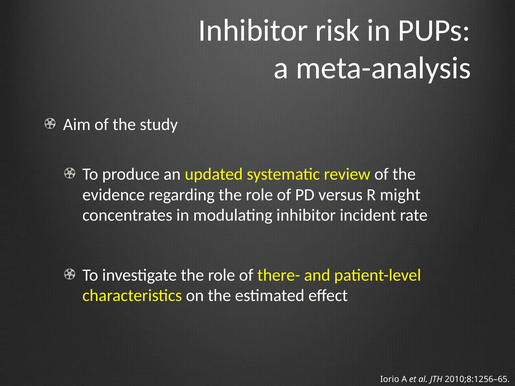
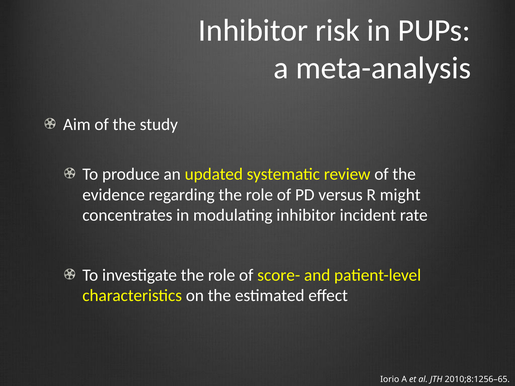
there-: there- -> score-
